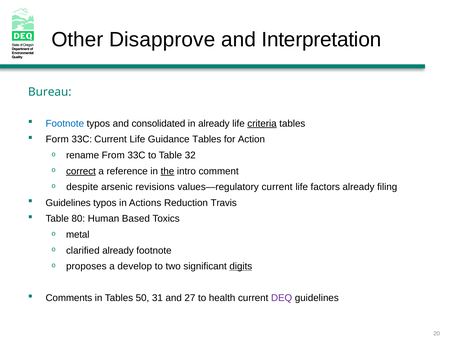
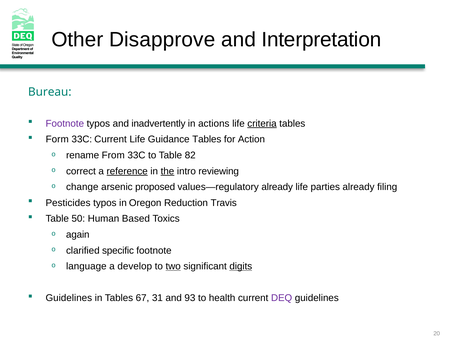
Footnote at (65, 124) colour: blue -> purple
consolidated: consolidated -> inadvertently
in already: already -> actions
32: 32 -> 82
correct underline: present -> none
reference underline: none -> present
comment: comment -> reviewing
despite: despite -> change
revisions: revisions -> proposed
values—regulatory current: current -> already
factors: factors -> parties
Guidelines at (68, 203): Guidelines -> Pesticides
Actions: Actions -> Oregon
80: 80 -> 50
metal: metal -> again
clarified already: already -> specific
proposes: proposes -> language
two underline: none -> present
Comments at (69, 298): Comments -> Guidelines
50: 50 -> 67
27: 27 -> 93
